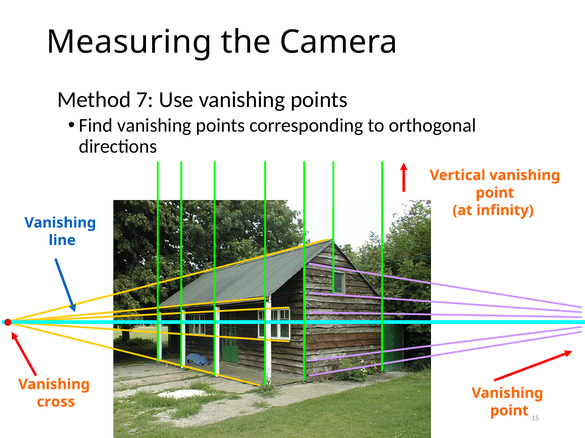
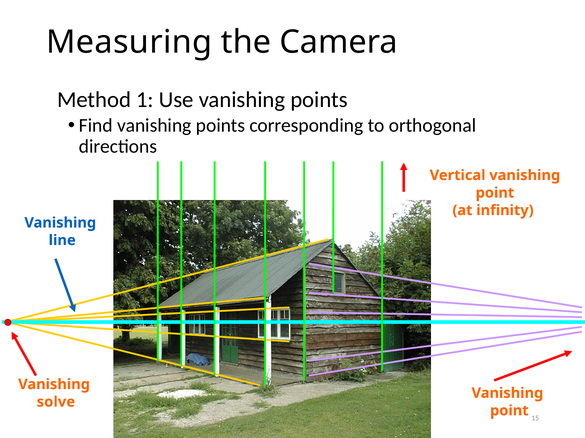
7: 7 -> 1
cross: cross -> solve
